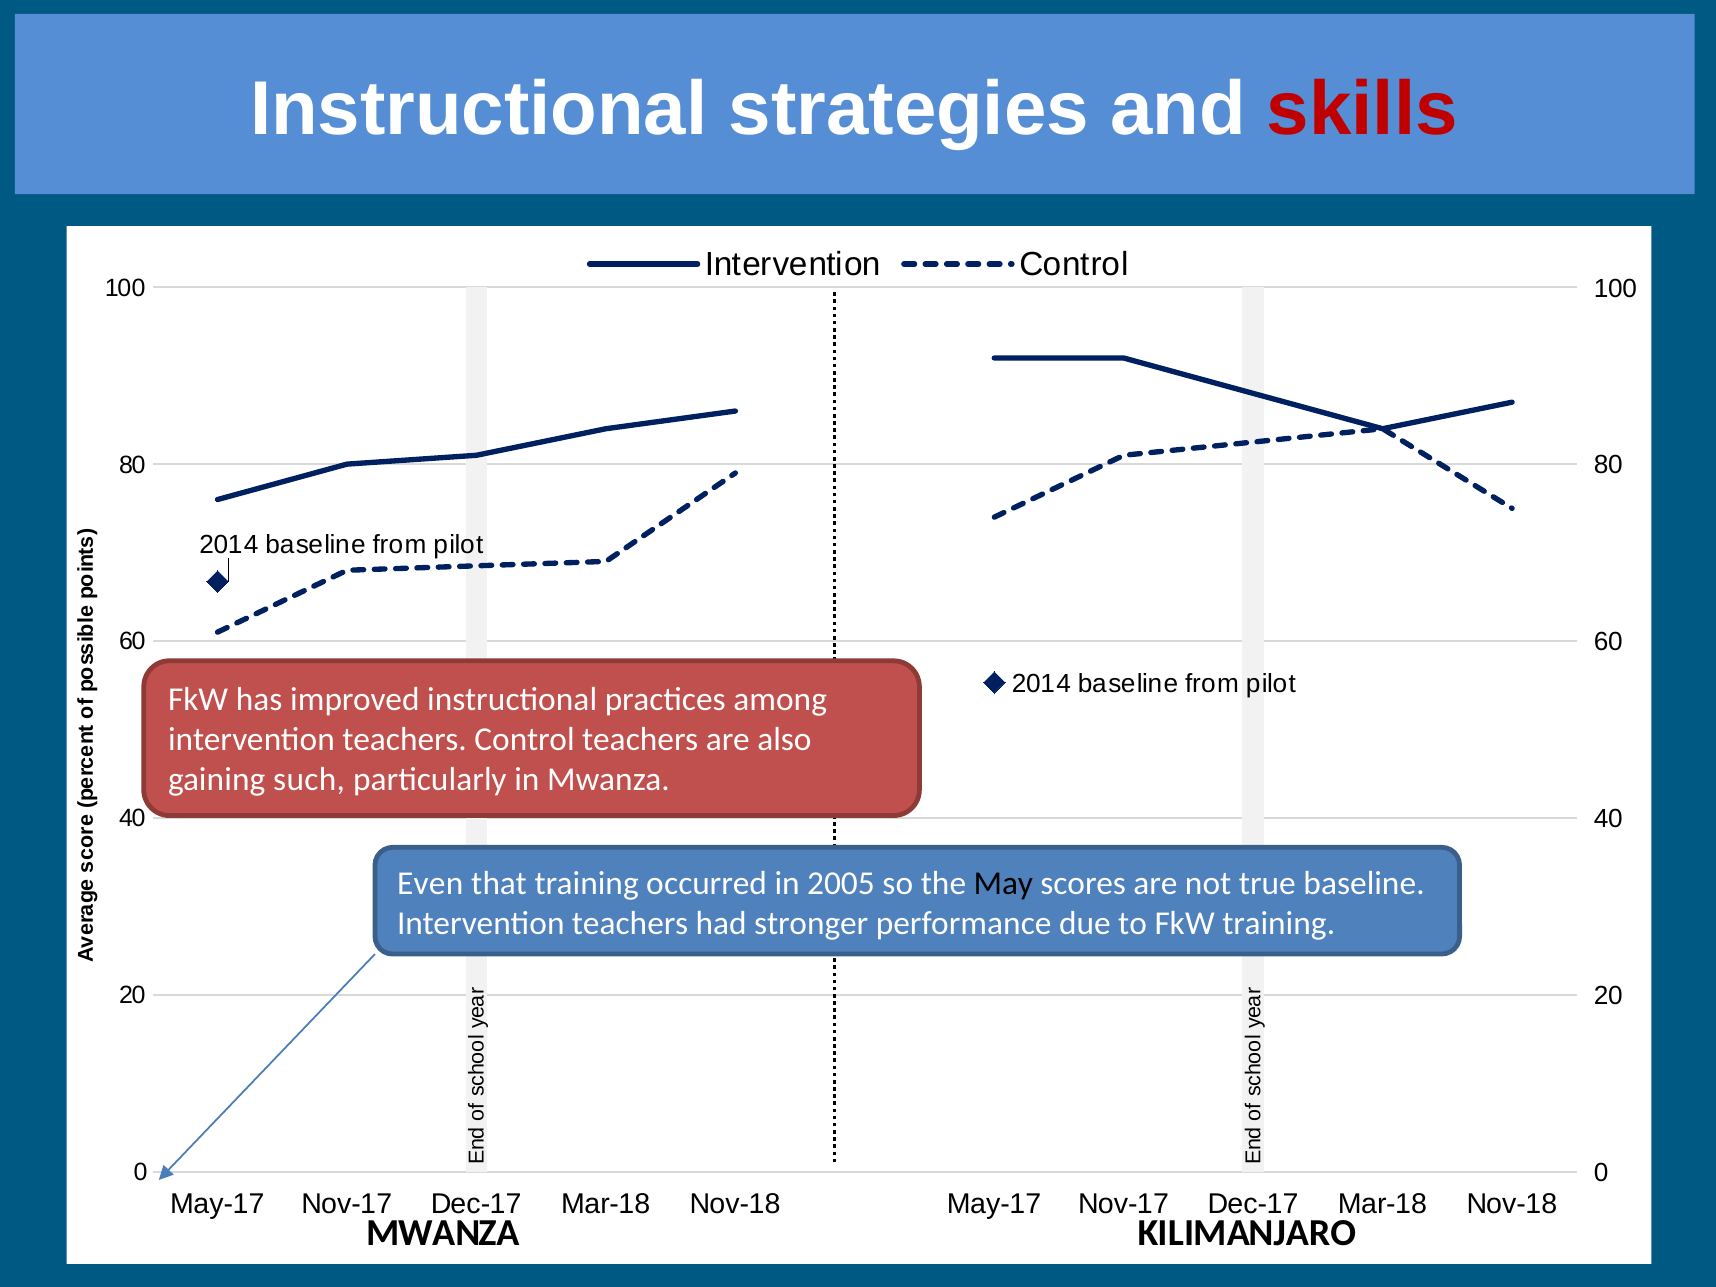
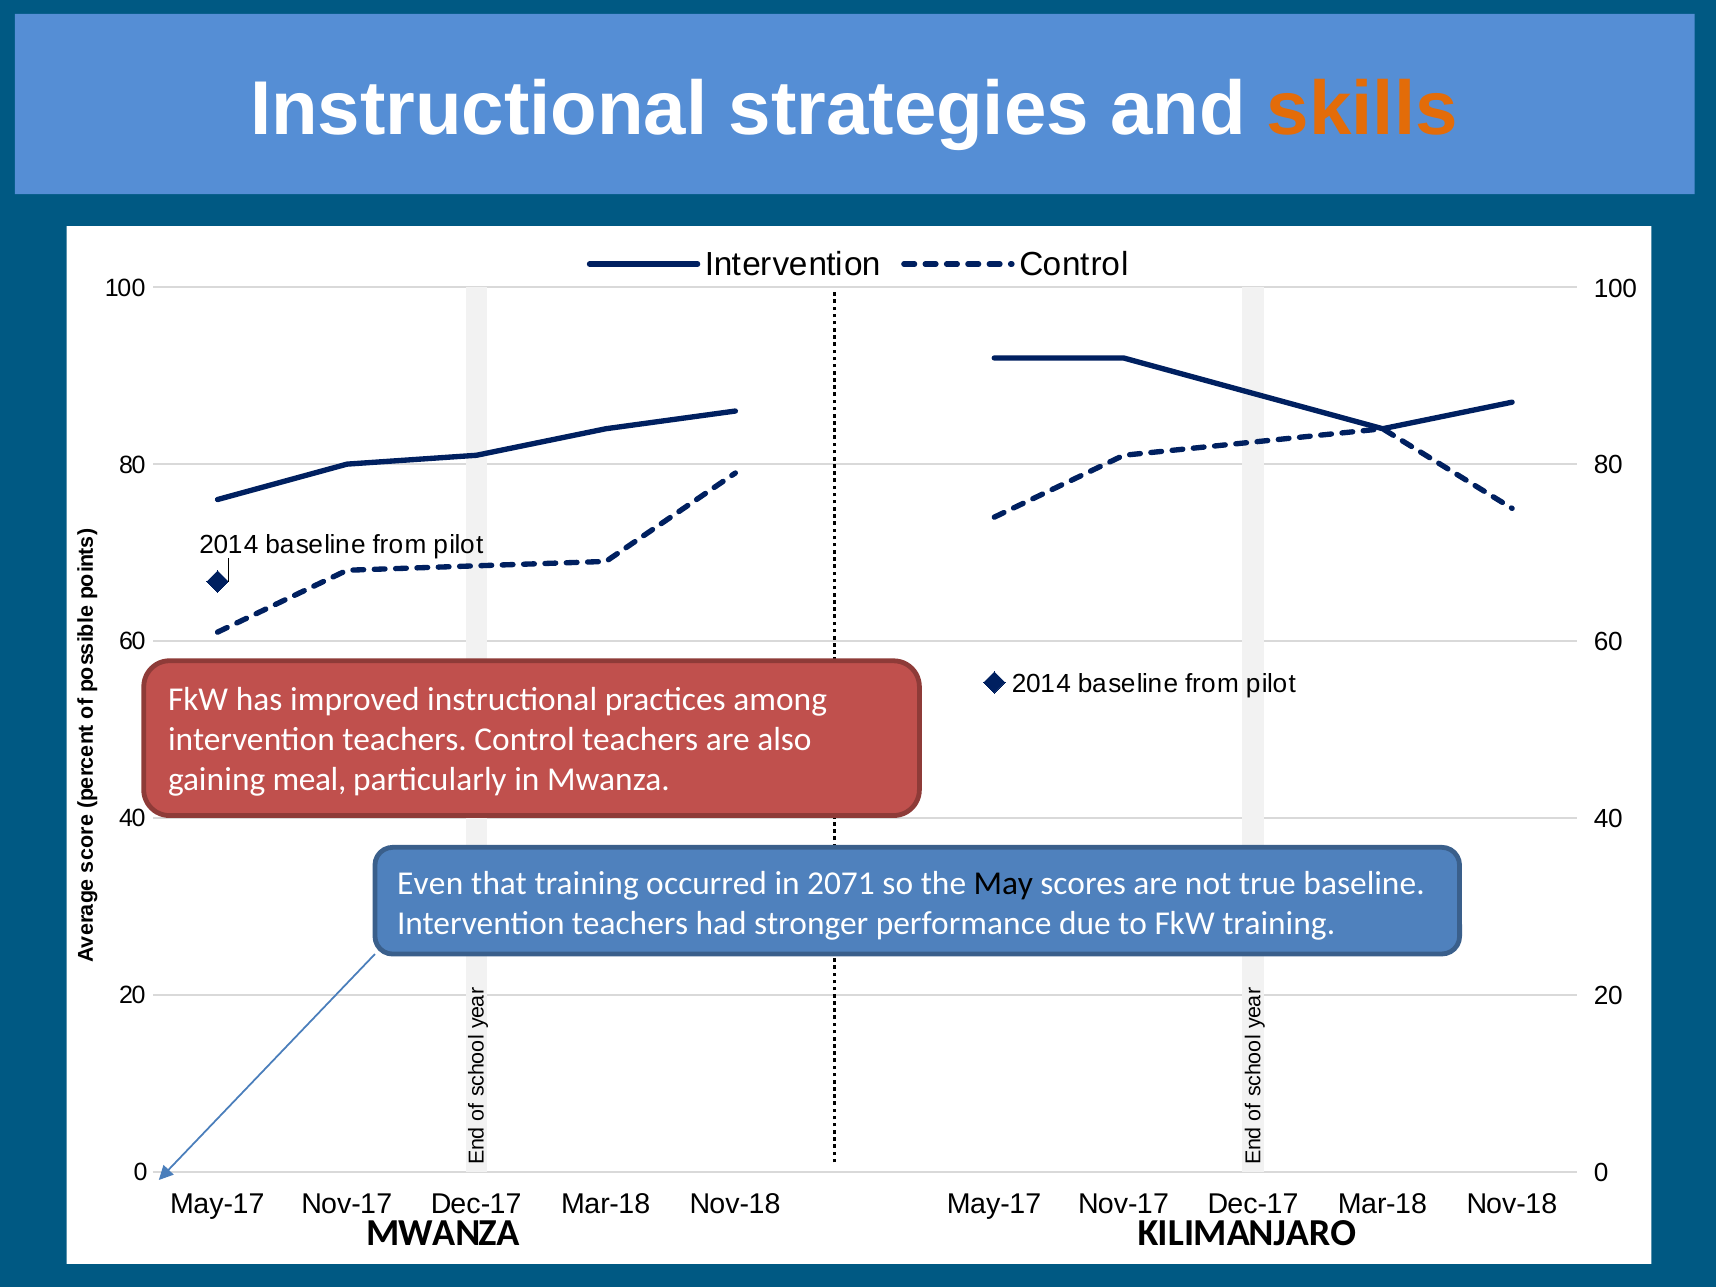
skills colour: red -> orange
such: such -> meal
2005: 2005 -> 2071
